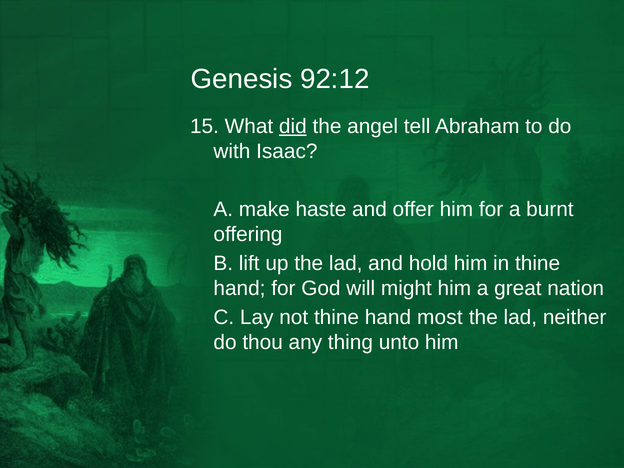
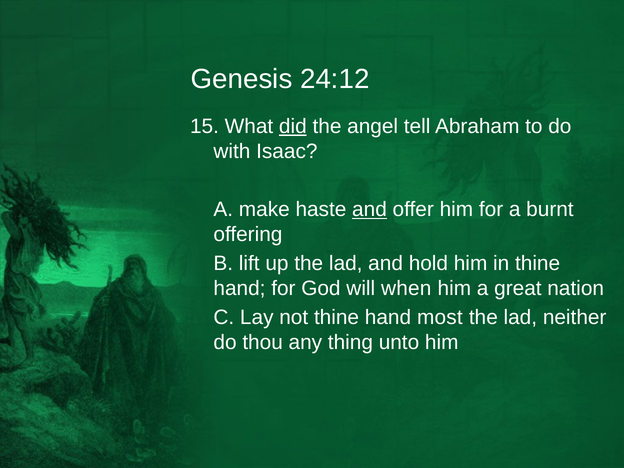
92:12: 92:12 -> 24:12
and at (369, 209) underline: none -> present
might: might -> when
